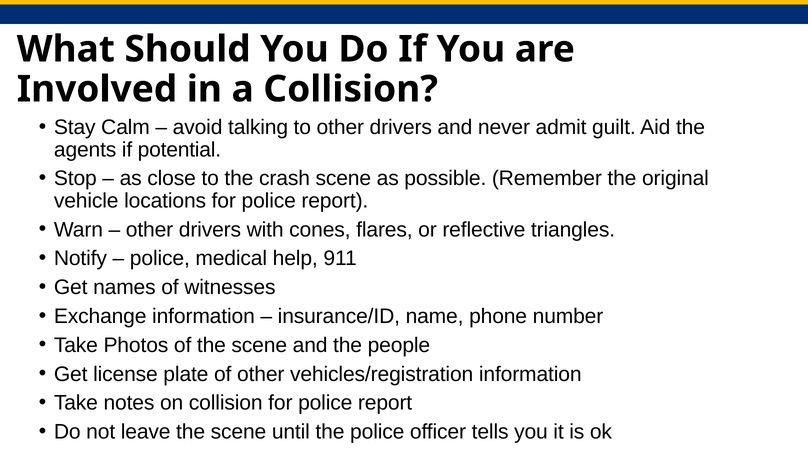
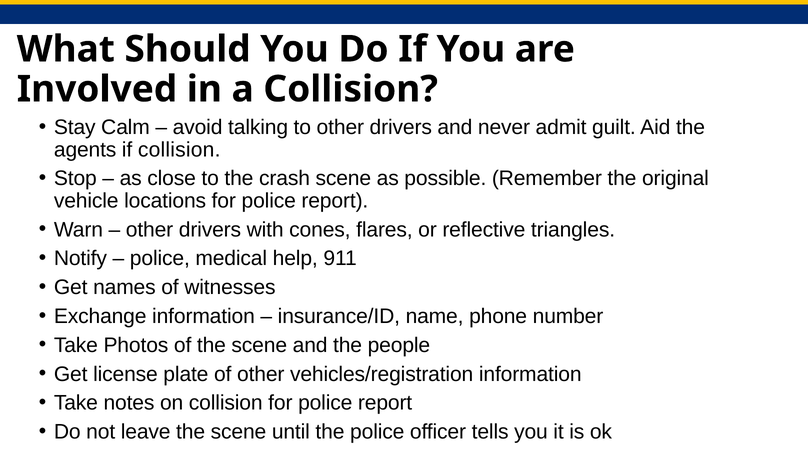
if potential: potential -> collision
